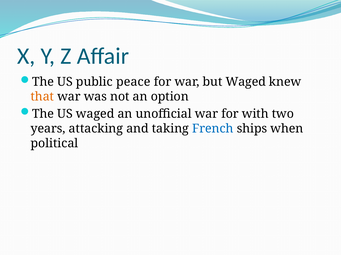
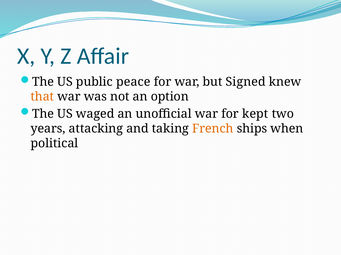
but Waged: Waged -> Signed
with: with -> kept
French colour: blue -> orange
